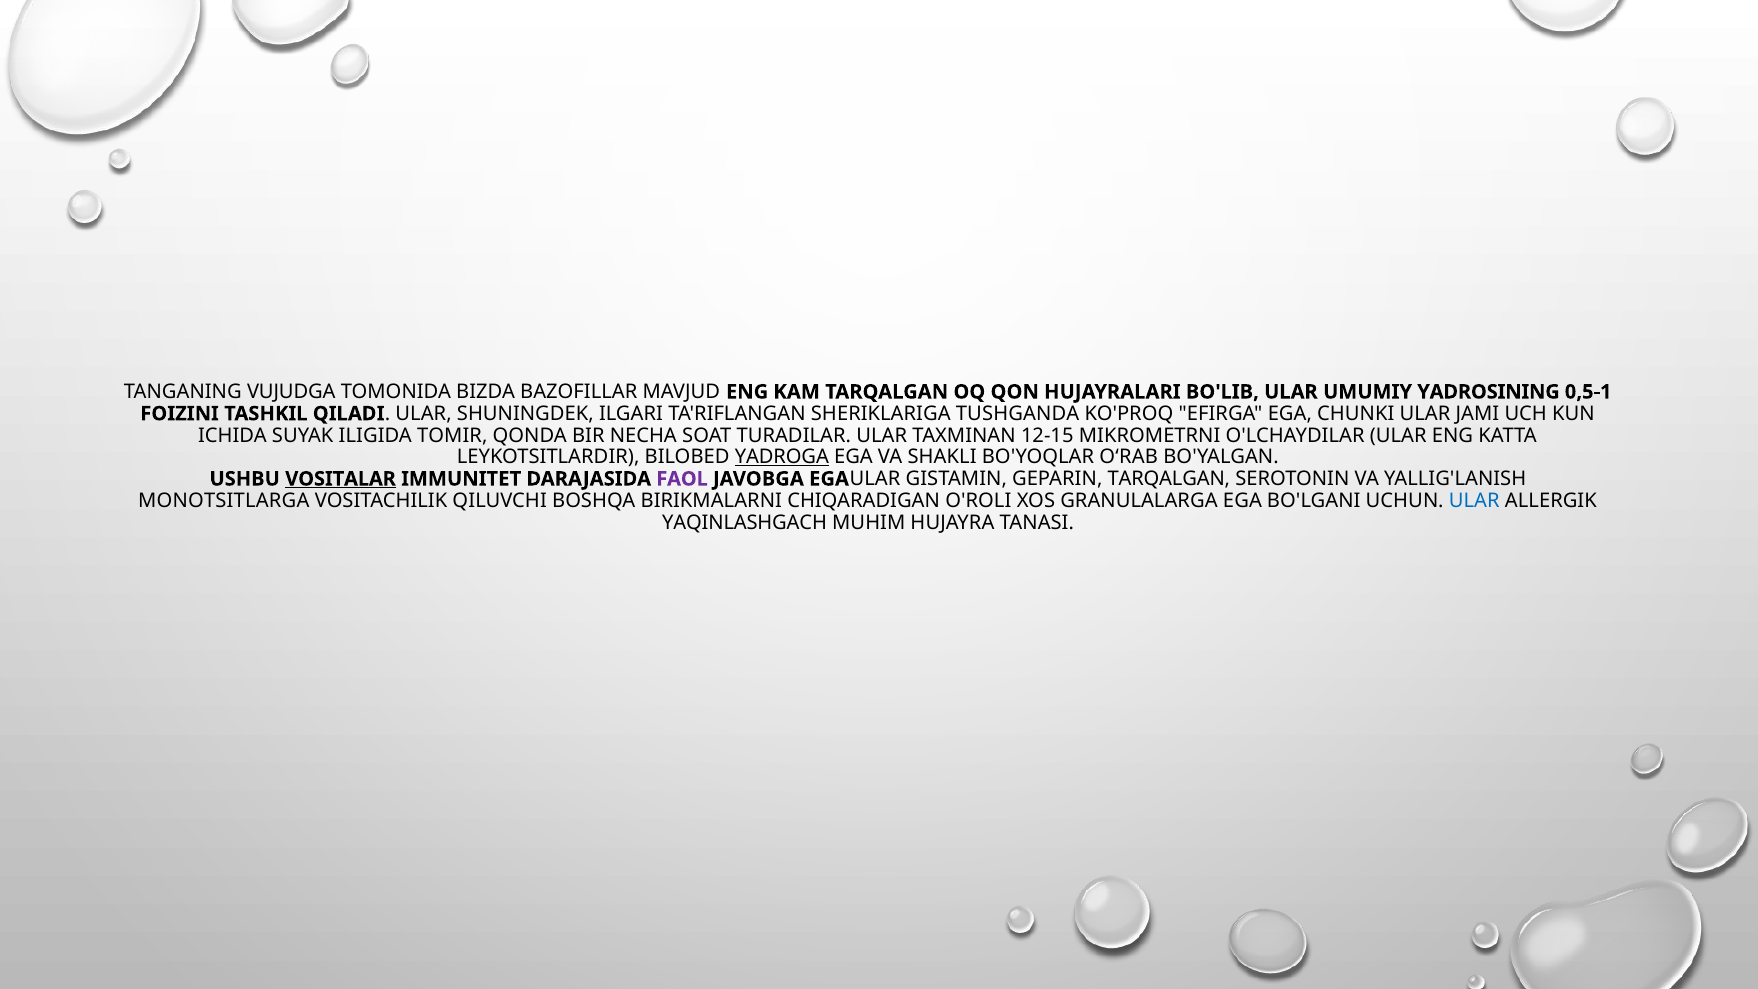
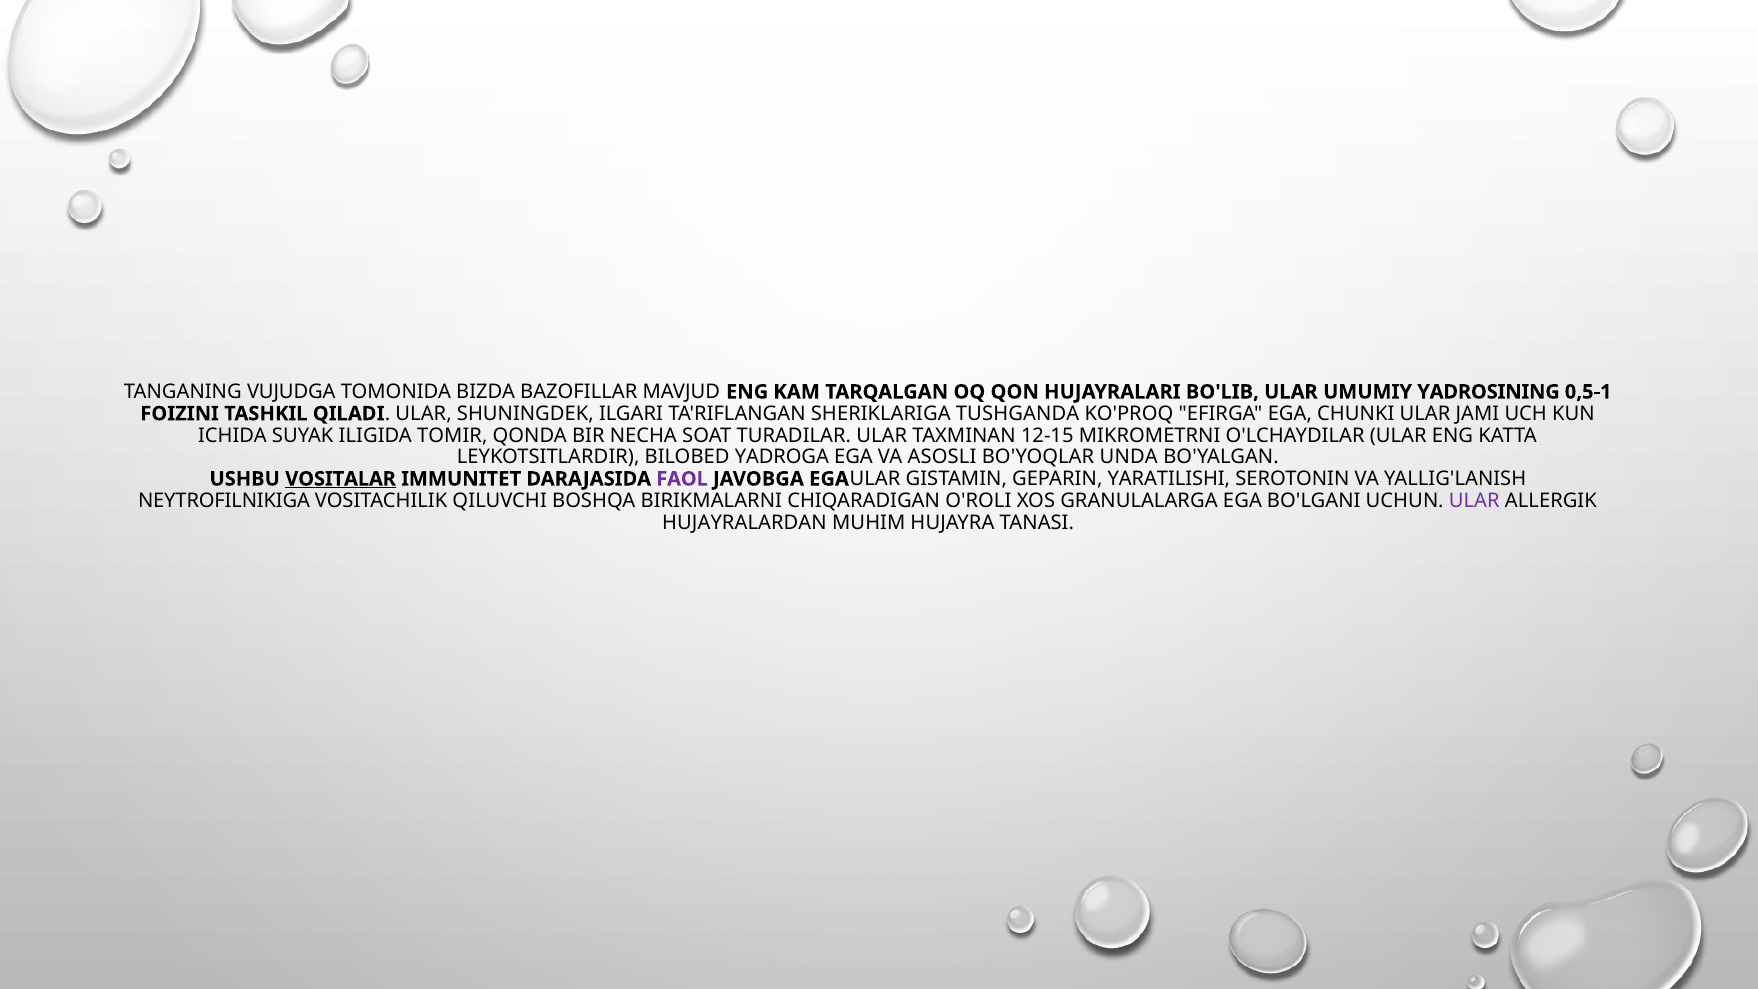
YADROGA underline: present -> none
SHAKLI: SHAKLI -> ASOSLI
OʻRAB: OʻRAB -> UNDA
GEPARIN TARQALGAN: TARQALGAN -> YARATILISHI
MONOTSITLARGA: MONOTSITLARGA -> NEYTROFILNIKIGA
ULAR at (1474, 501) colour: blue -> purple
YAQINLASHGACH: YAQINLASHGACH -> HUJAYRALARDAN
